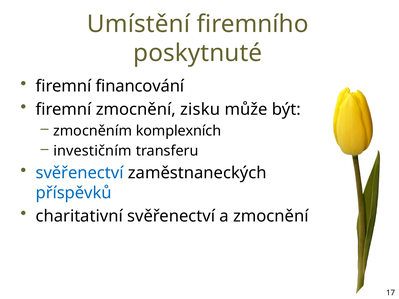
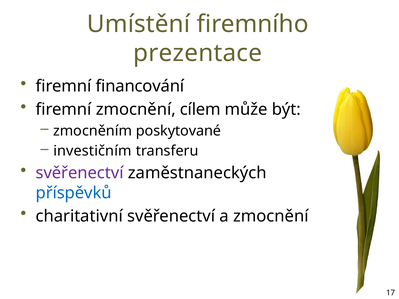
poskytnuté: poskytnuté -> prezentace
zisku: zisku -> cílem
komplexních: komplexních -> poskytované
svěřenectví at (80, 173) colour: blue -> purple
